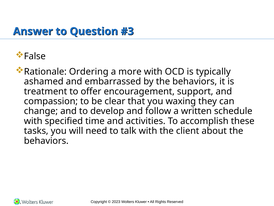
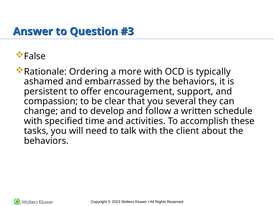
treatment: treatment -> persistent
waxing: waxing -> several
